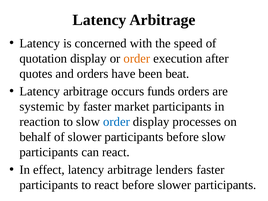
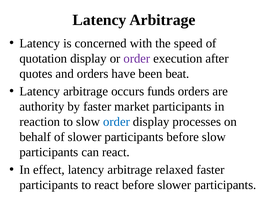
order at (137, 58) colour: orange -> purple
systemic: systemic -> authority
lenders: lenders -> relaxed
